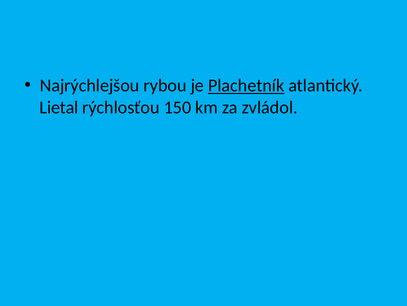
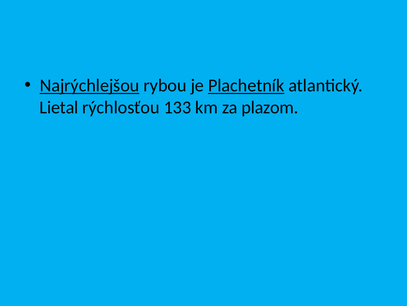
Najrýchlejšou underline: none -> present
150: 150 -> 133
zvládol: zvládol -> plazom
